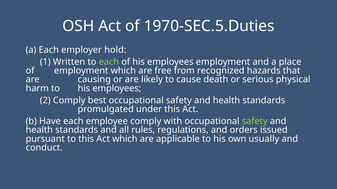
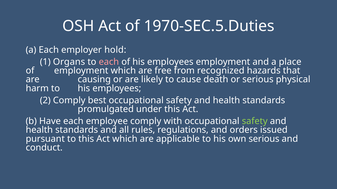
Written: Written -> Organs
each at (109, 62) colour: light green -> pink
own usually: usually -> serious
